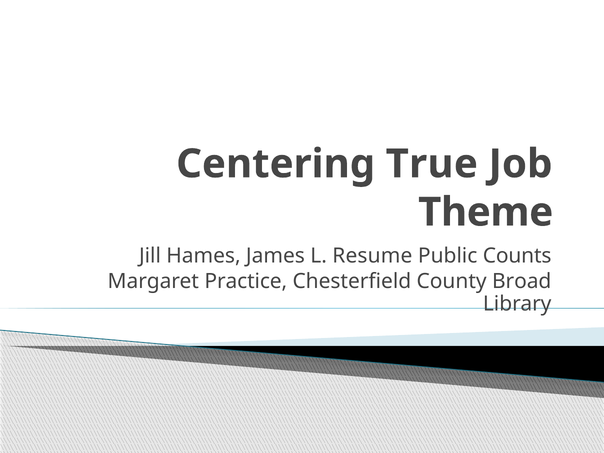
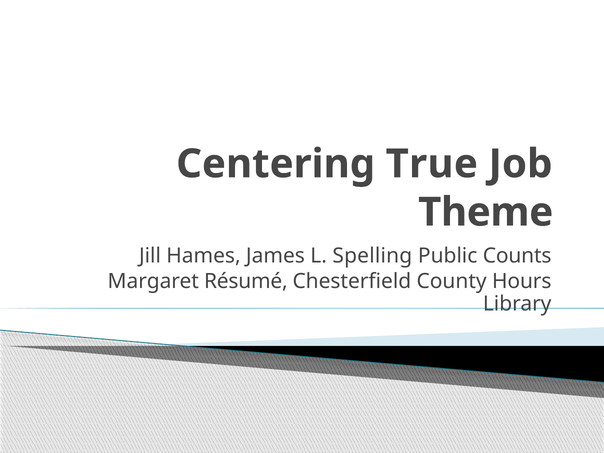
Resume: Resume -> Spelling
Practice: Practice -> Résumé
Broad: Broad -> Hours
